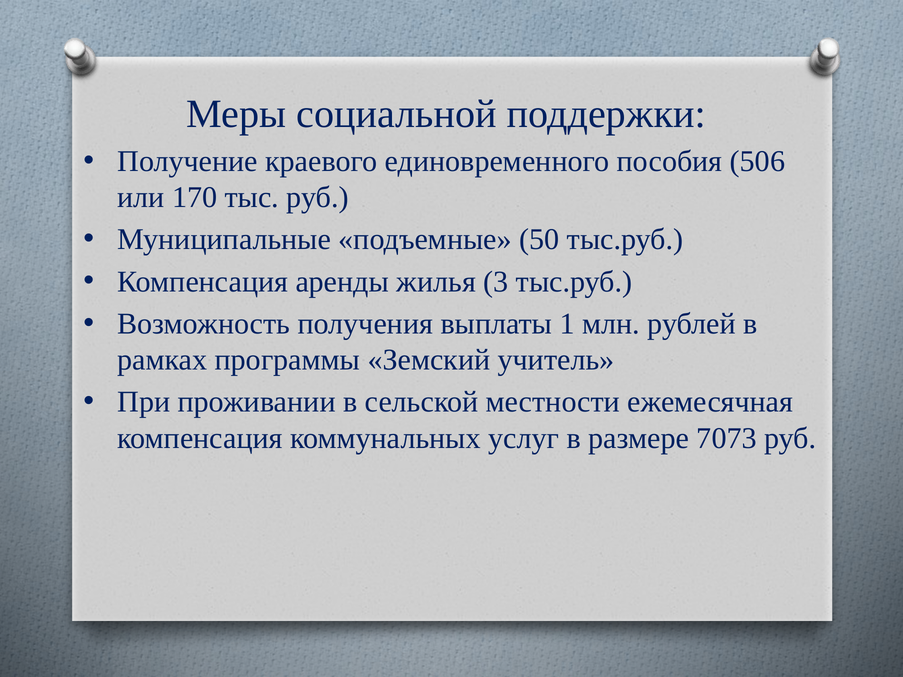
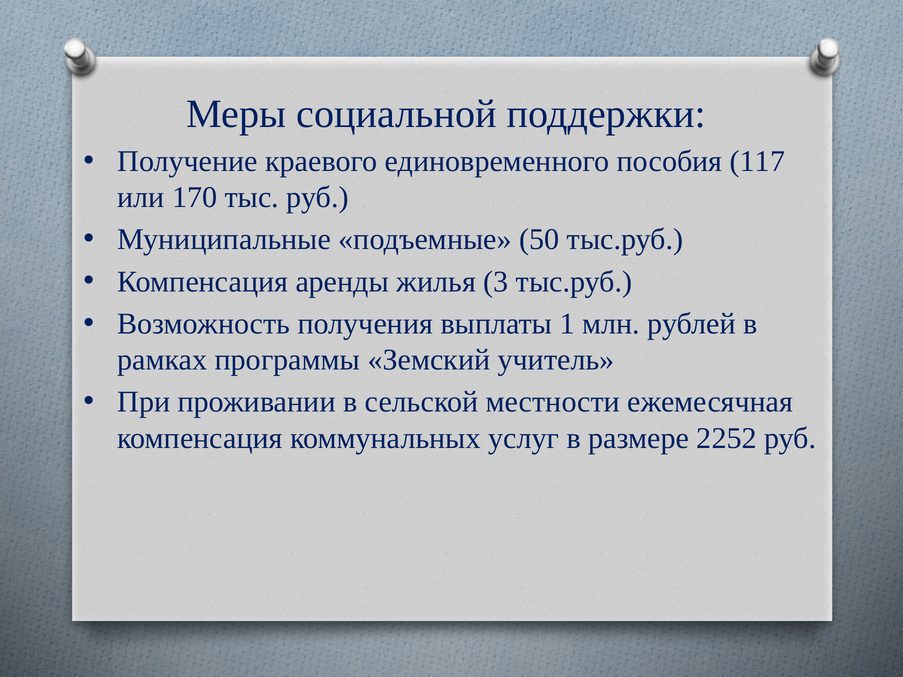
506: 506 -> 117
7073: 7073 -> 2252
